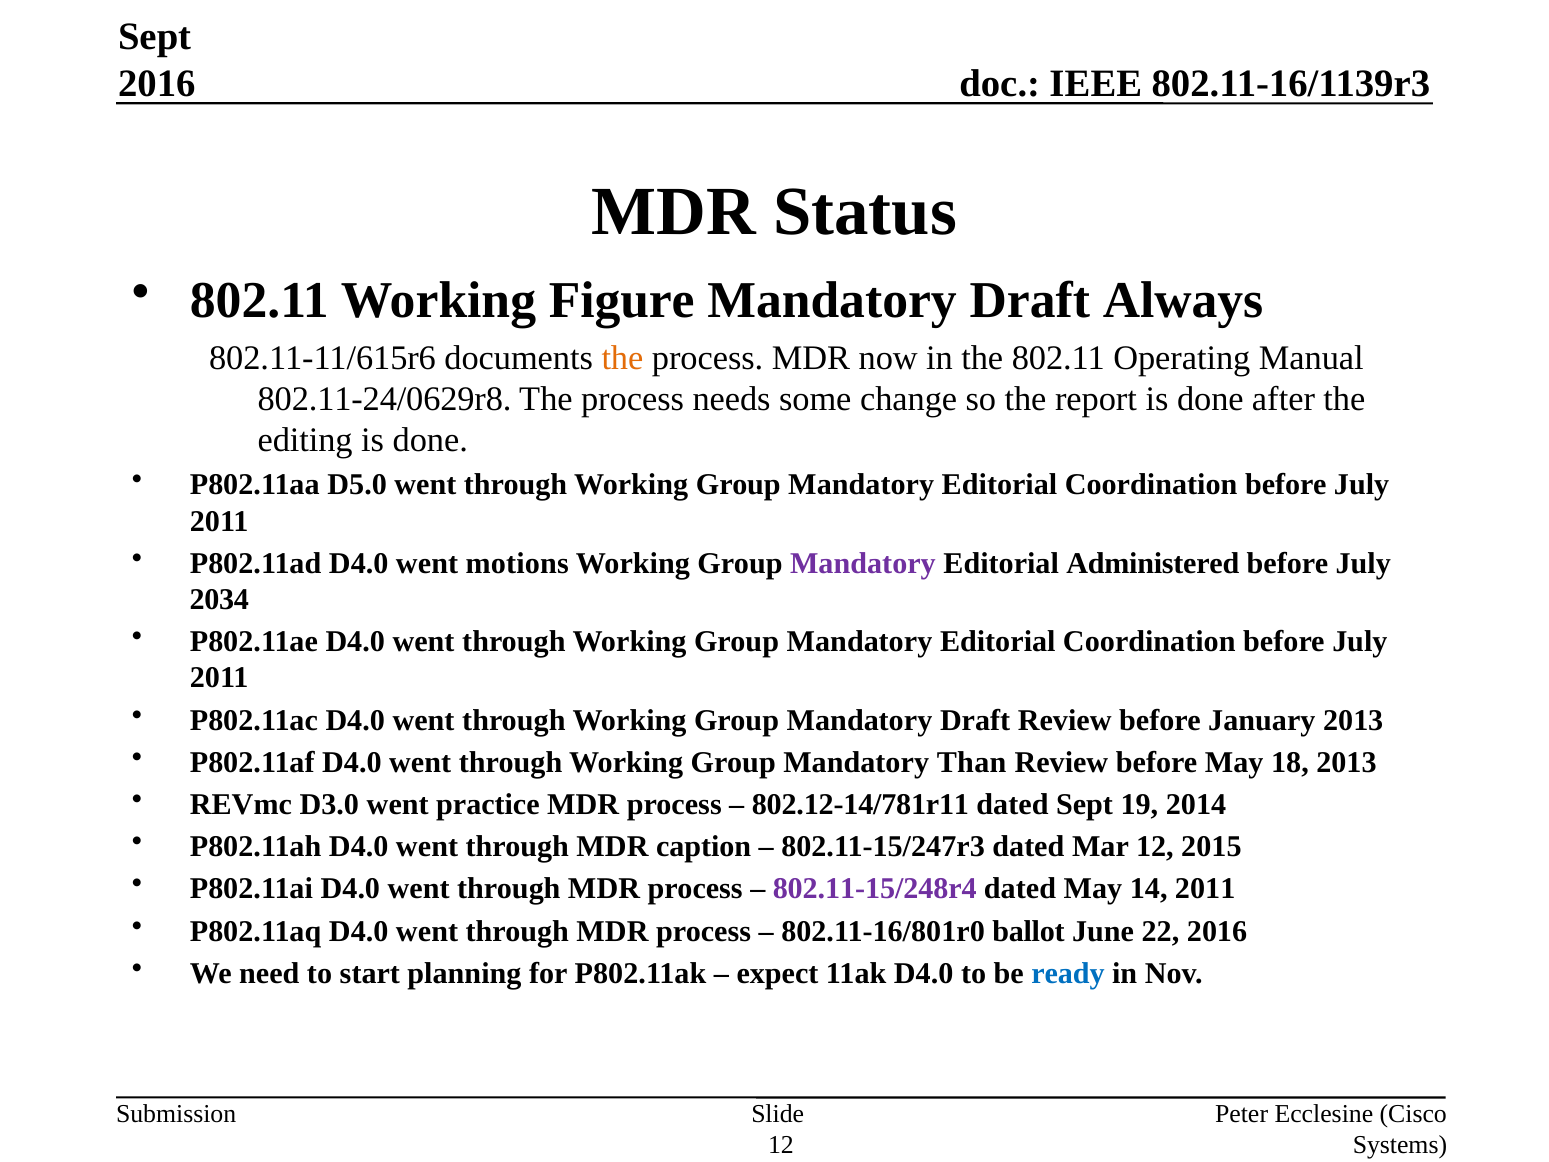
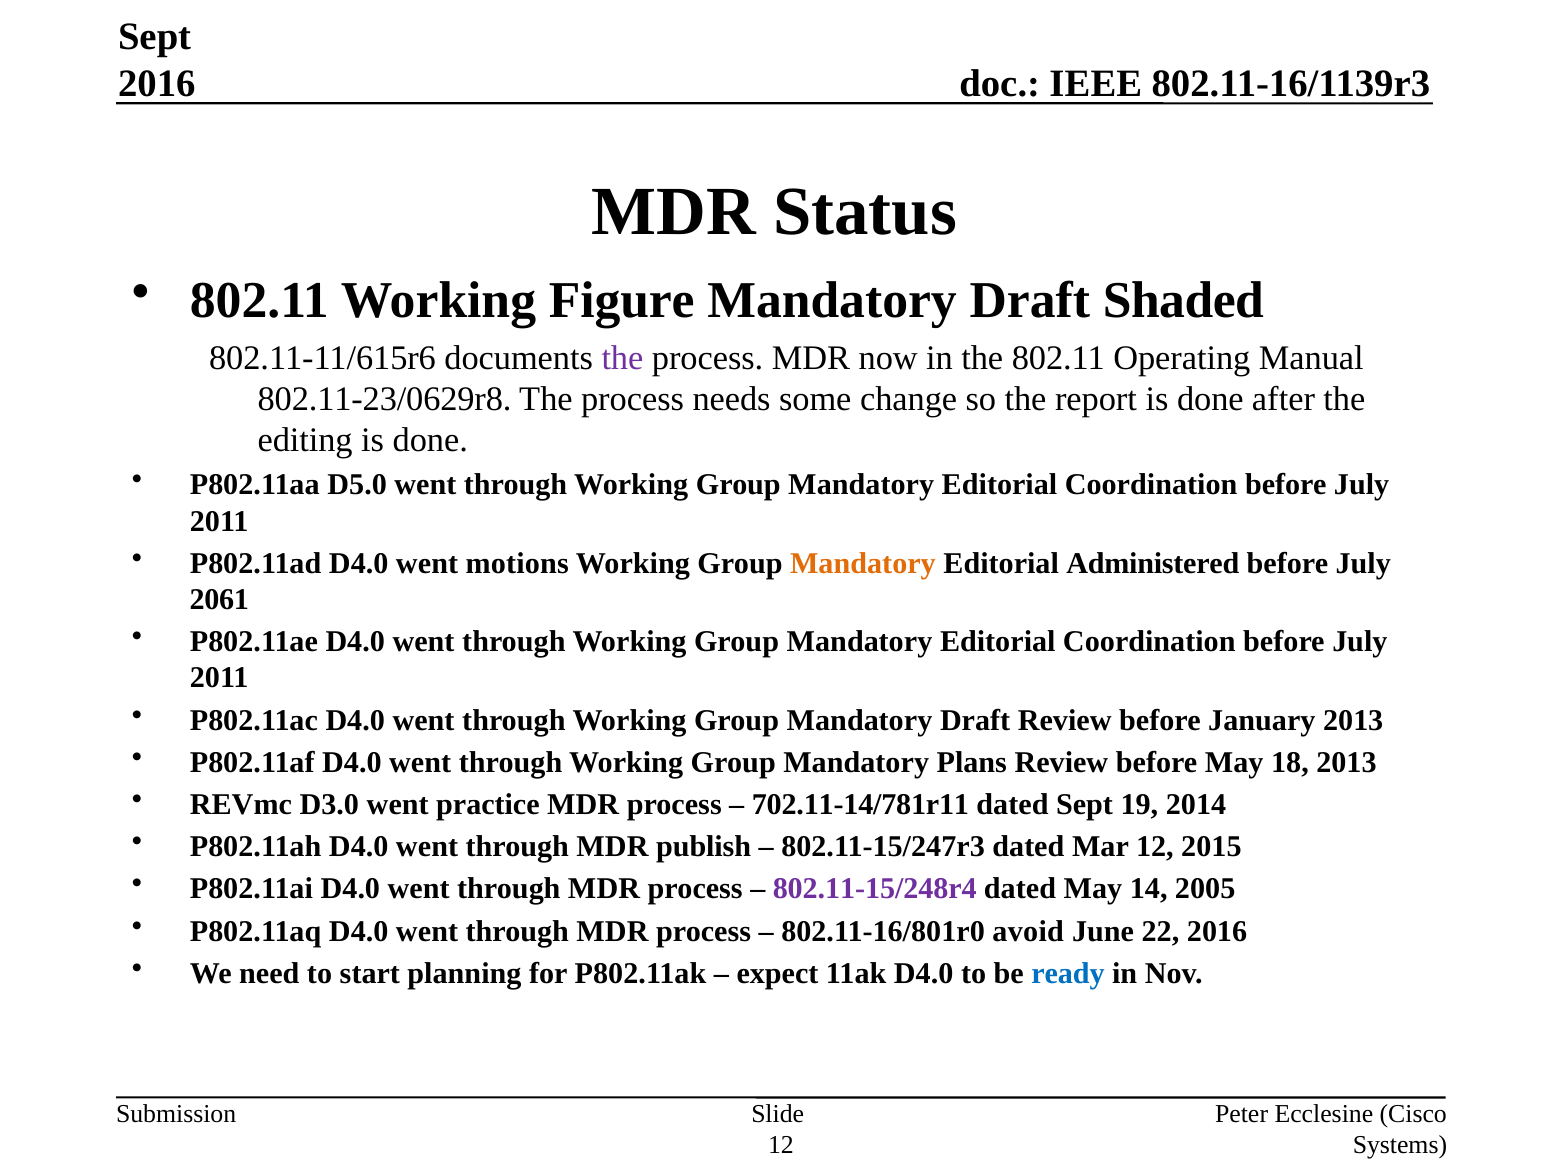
Always: Always -> Shaded
the at (622, 358) colour: orange -> purple
802.11-24/0629r8: 802.11-24/0629r8 -> 802.11-23/0629r8
Mandatory at (863, 563) colour: purple -> orange
2034: 2034 -> 2061
Than: Than -> Plans
802.12-14/781r11: 802.12-14/781r11 -> 702.11-14/781r11
caption: caption -> publish
14 2011: 2011 -> 2005
ballot: ballot -> avoid
